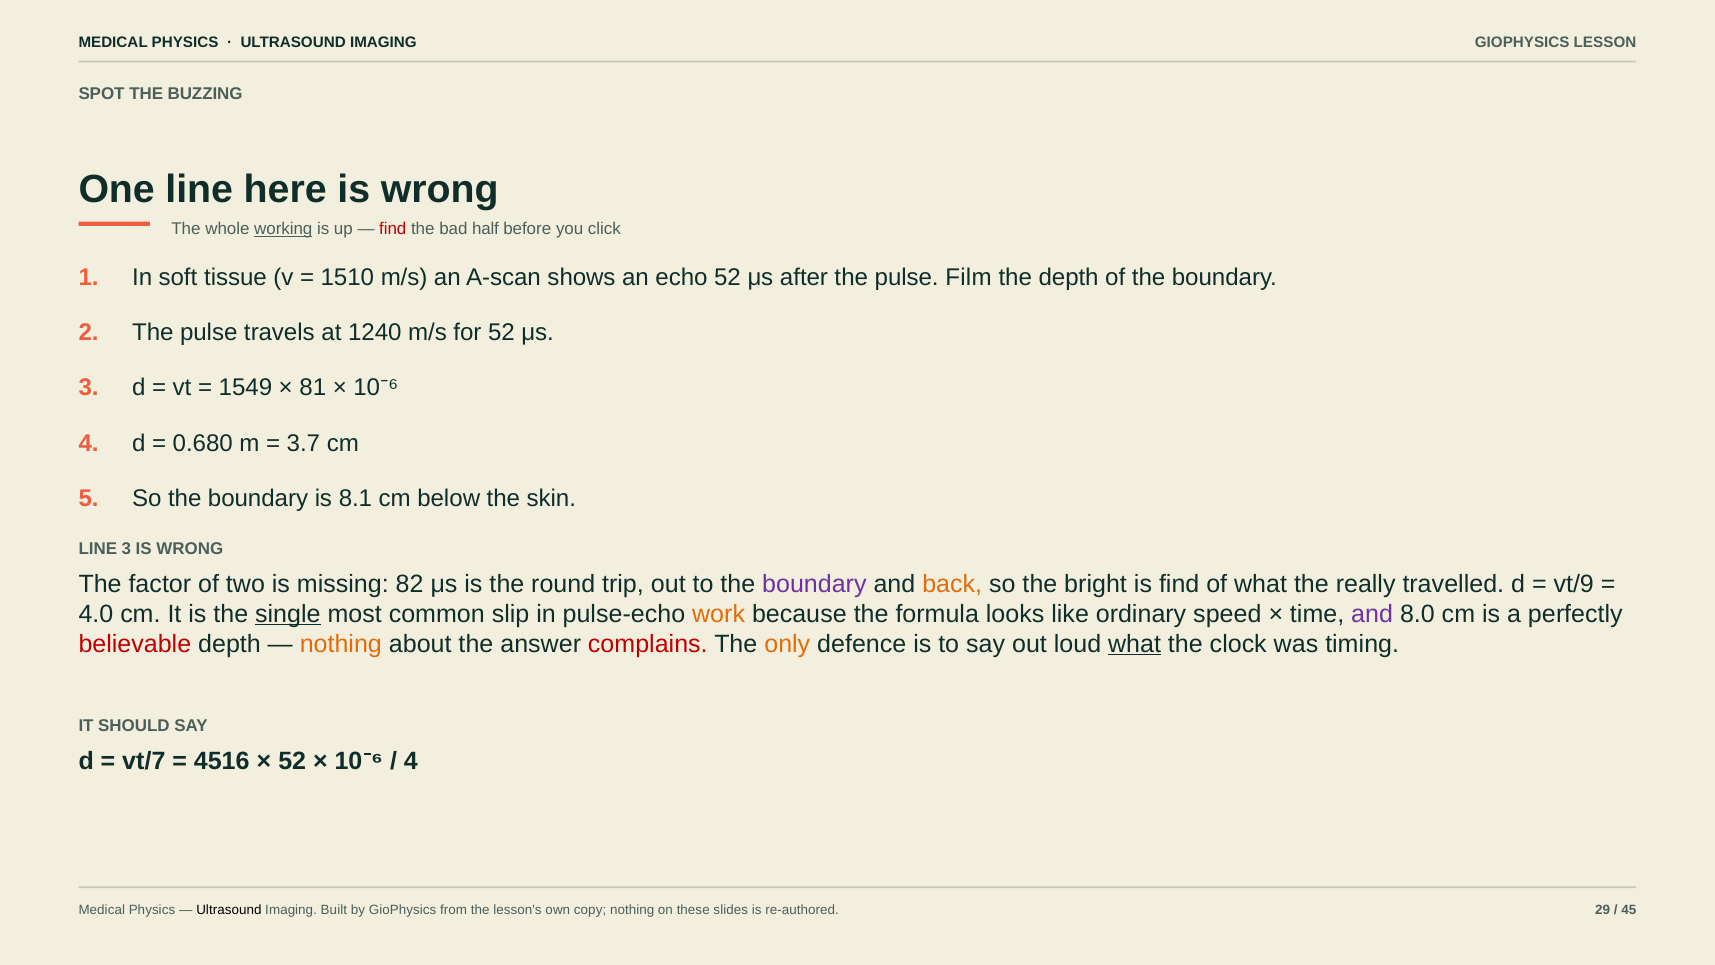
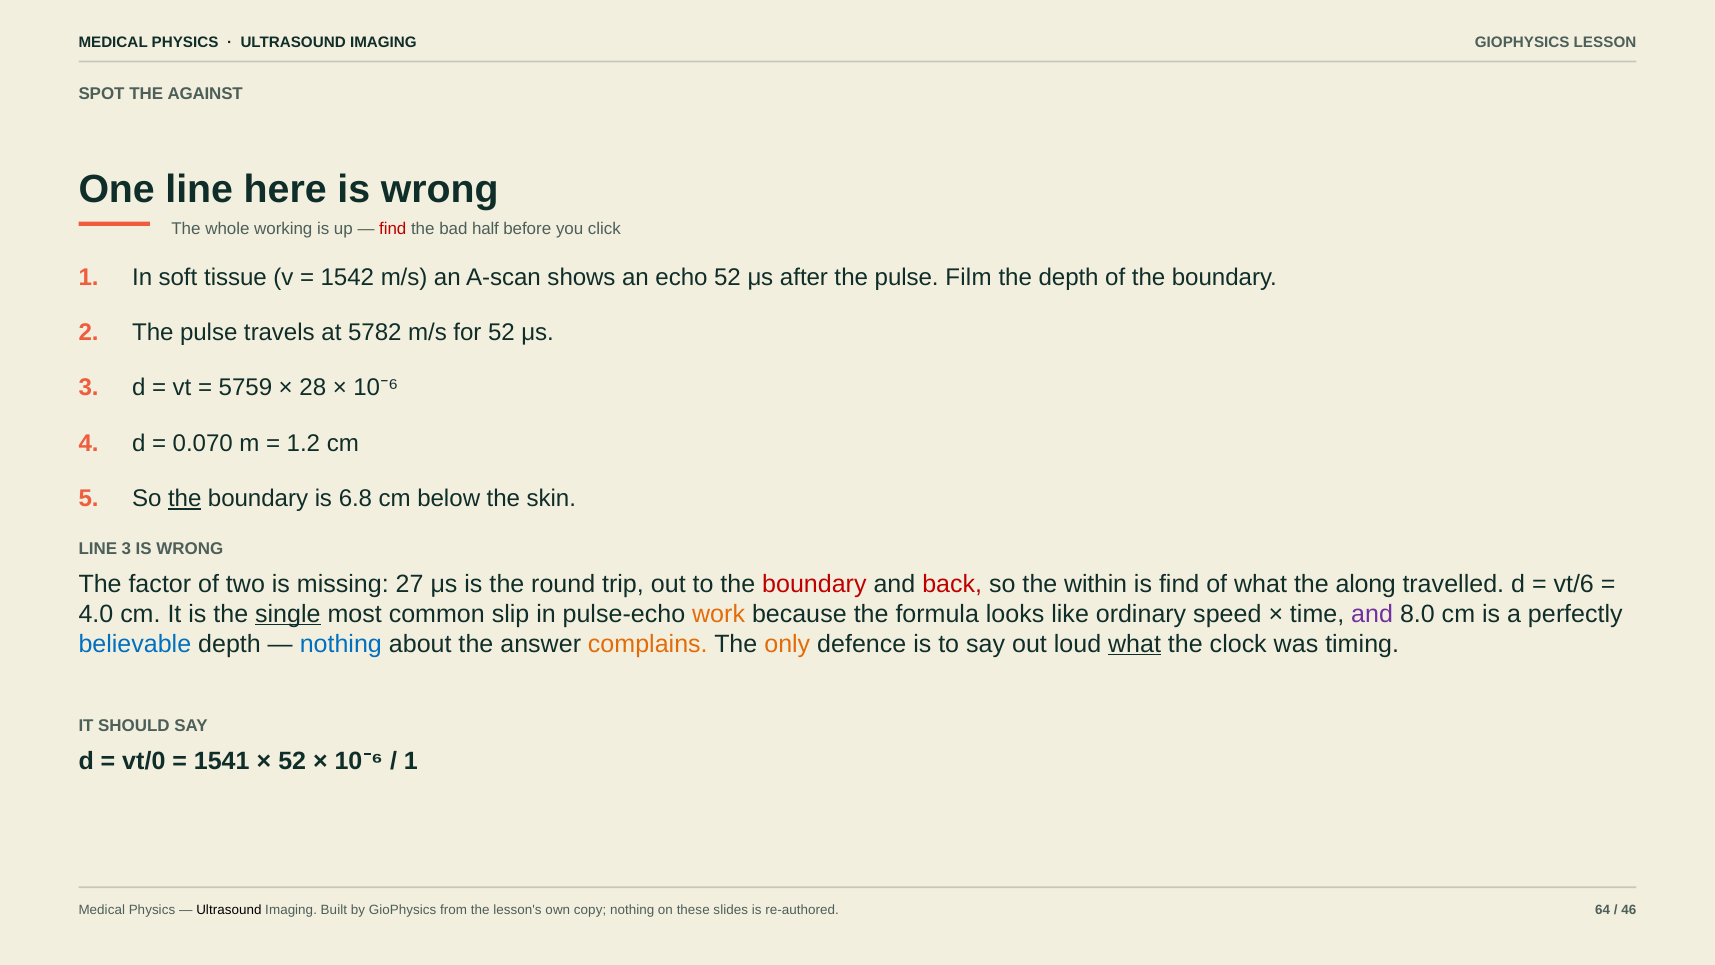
BUZZING: BUZZING -> AGAINST
working underline: present -> none
1510: 1510 -> 1542
1240: 1240 -> 5782
1549: 1549 -> 5759
81: 81 -> 28
0.680: 0.680 -> 0.070
3.7: 3.7 -> 1.2
the at (185, 498) underline: none -> present
8.1: 8.1 -> 6.8
82: 82 -> 27
boundary at (814, 584) colour: purple -> red
back colour: orange -> red
bright: bright -> within
really: really -> along
vt/9: vt/9 -> vt/6
believable colour: red -> blue
nothing at (341, 644) colour: orange -> blue
complains colour: red -> orange
vt/7: vt/7 -> vt/0
4516: 4516 -> 1541
4 at (411, 761): 4 -> 1
29: 29 -> 64
45: 45 -> 46
